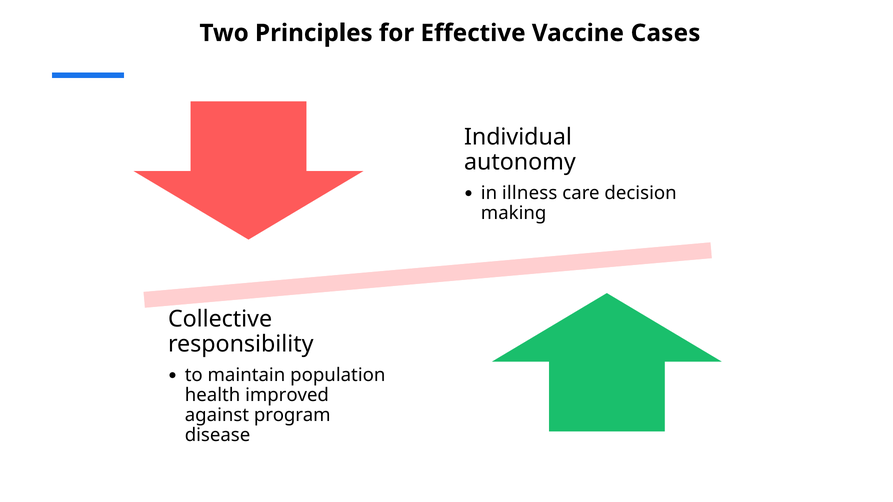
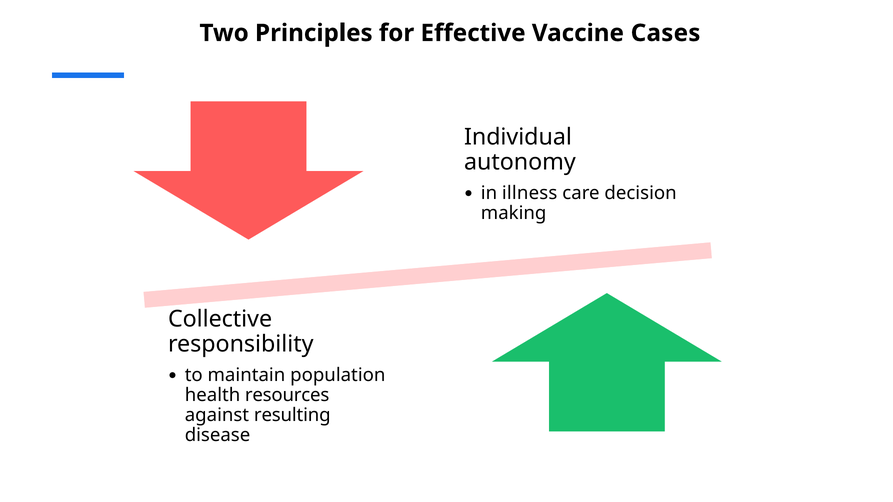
improved: improved -> resources
program: program -> resulting
